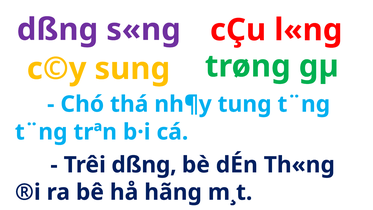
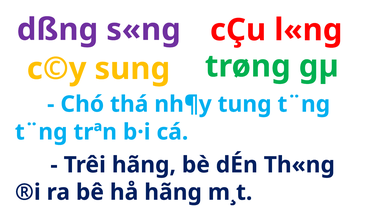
Trêi dßng: dßng -> hãng
